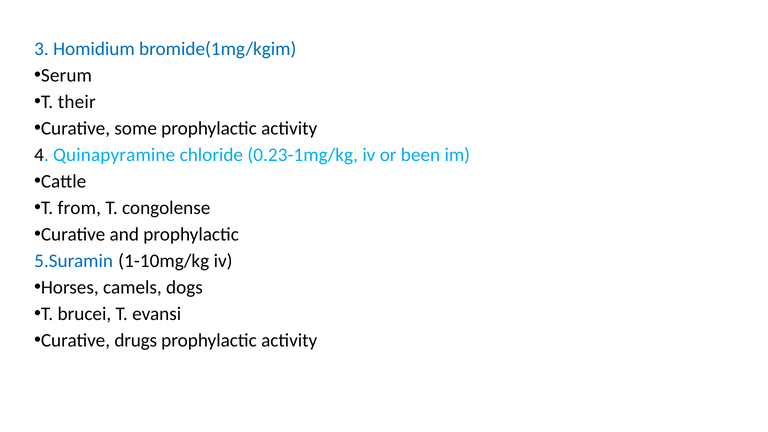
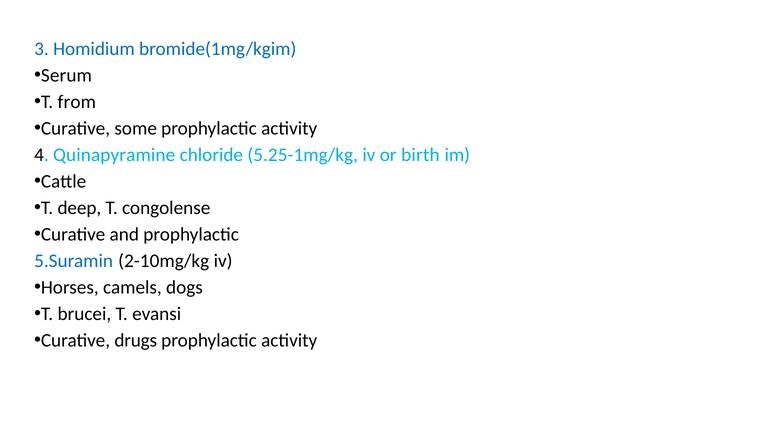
their: their -> from
0.23-1mg/kg: 0.23-1mg/kg -> 5.25-1mg/kg
been: been -> birth
from: from -> deep
1-10mg/kg: 1-10mg/kg -> 2-10mg/kg
